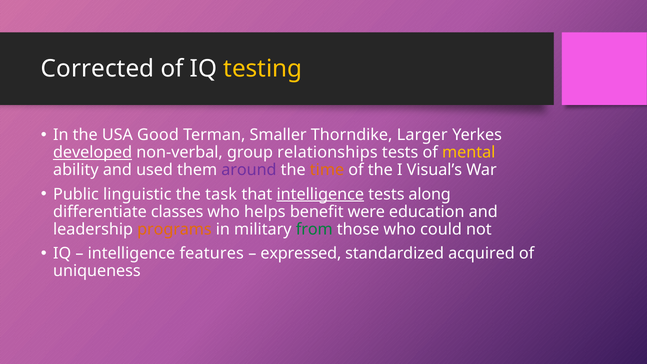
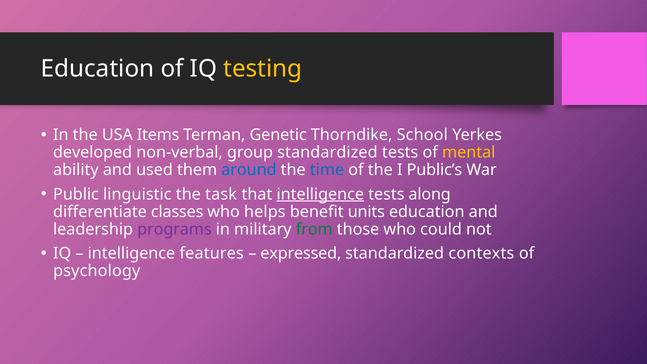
Corrected at (98, 68): Corrected -> Education
Good: Good -> Items
Smaller: Smaller -> Genetic
Larger: Larger -> School
developed underline: present -> none
group relationships: relationships -> standardized
around colour: purple -> blue
time colour: orange -> blue
Visual’s: Visual’s -> Public’s
were: were -> units
programs colour: orange -> purple
acquired: acquired -> contexts
uniqueness: uniqueness -> psychology
